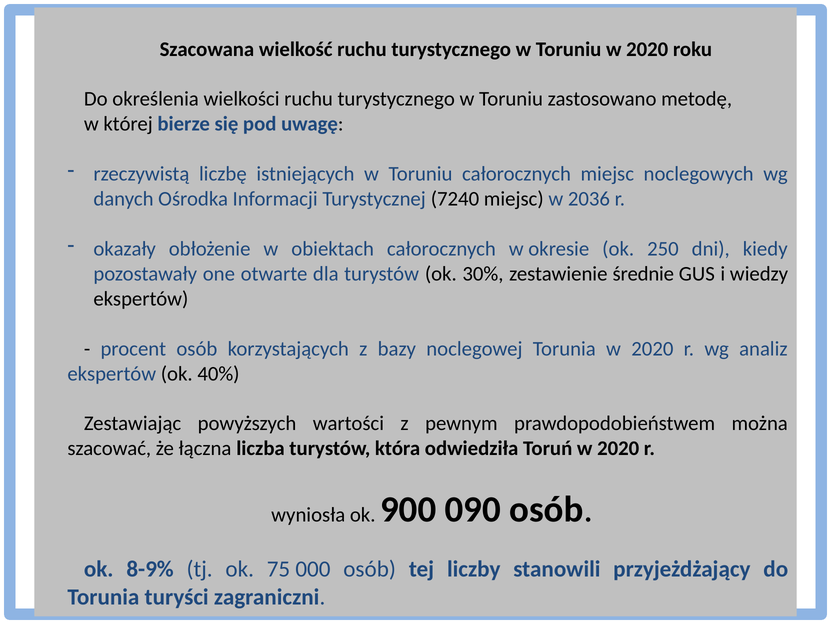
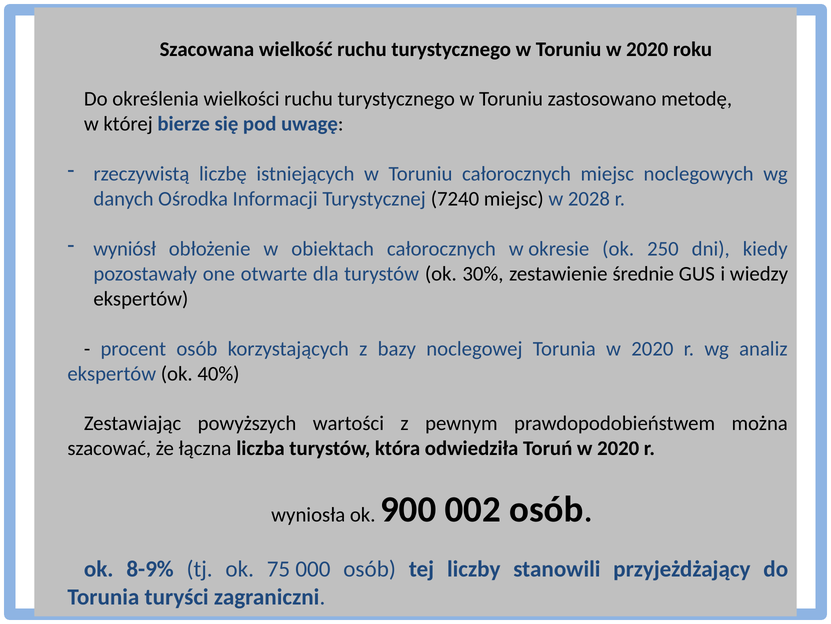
2036: 2036 -> 2028
okazały: okazały -> wyniósł
090: 090 -> 002
